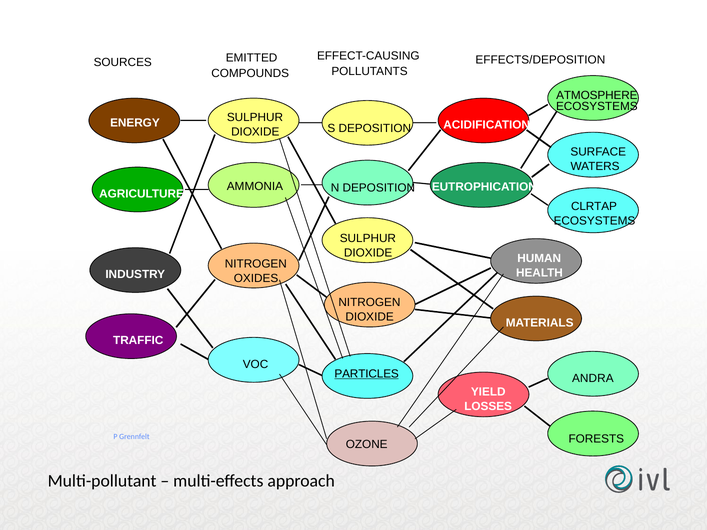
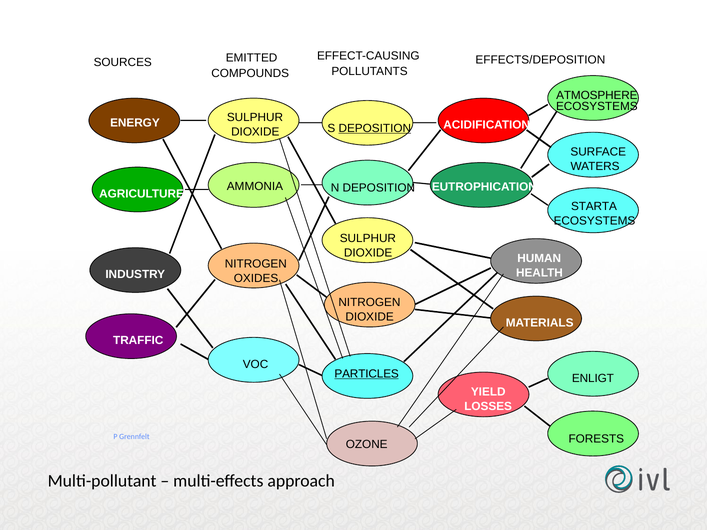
DEPOSITION at (375, 128) underline: none -> present
CLRTAP: CLRTAP -> STARTA
ANDRA: ANDRA -> ENLIGT
